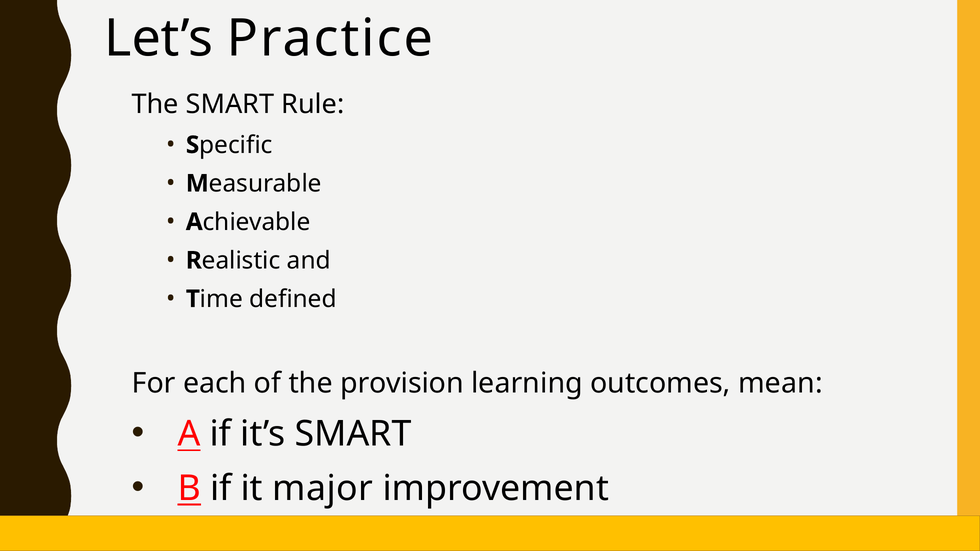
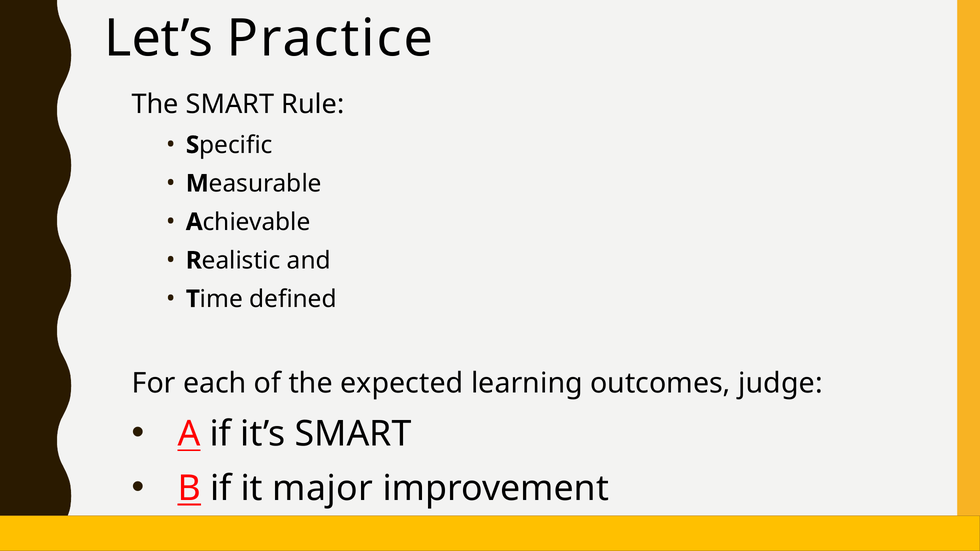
provision: provision -> expected
mean: mean -> judge
